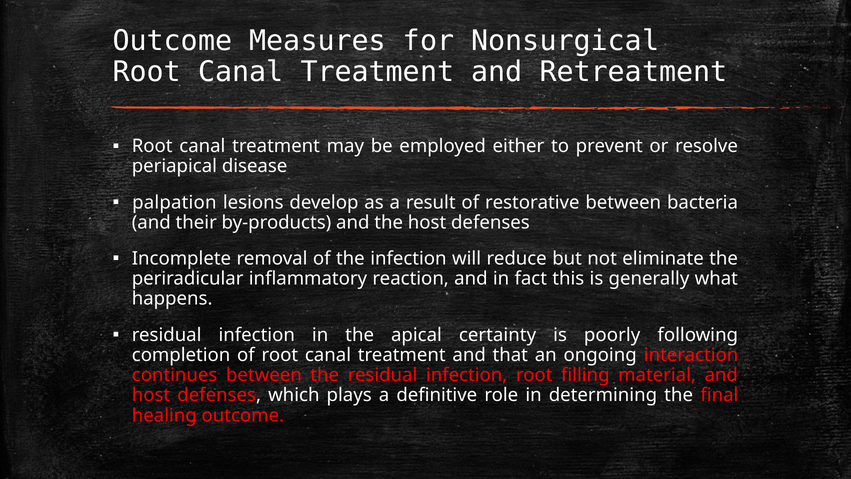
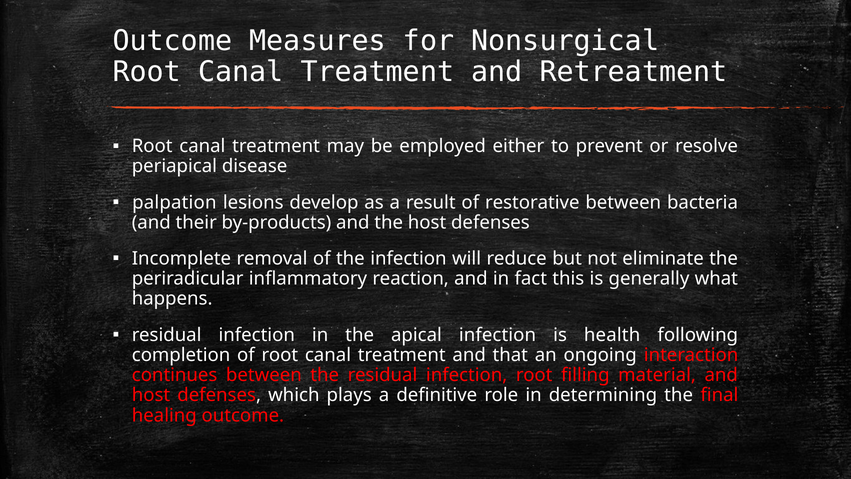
apical certainty: certainty -> infection
poorly: poorly -> health
